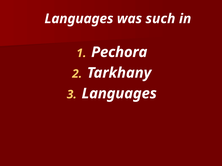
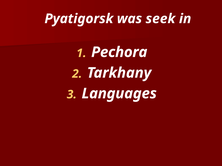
Languages at (79, 19): Languages -> Pyatigorsk
such: such -> seek
